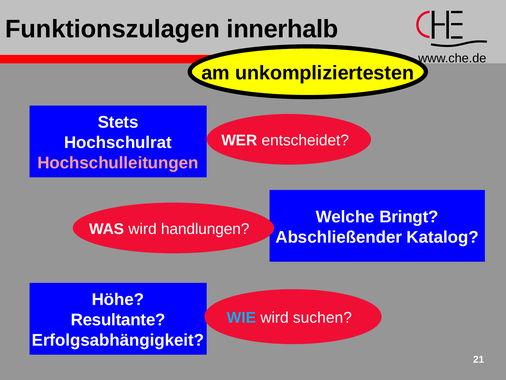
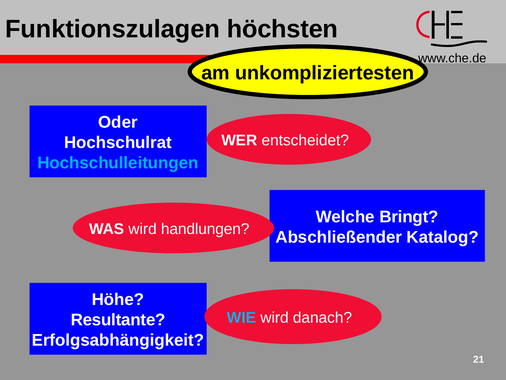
innerhalb: innerhalb -> höchsten
Stets: Stets -> Oder
Hochschulleitungen colour: pink -> light blue
suchen: suchen -> danach
